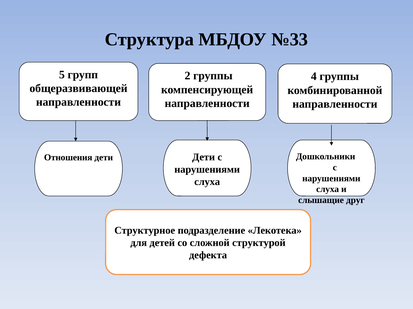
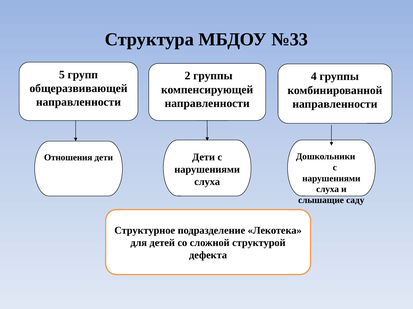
друг: друг -> саду
